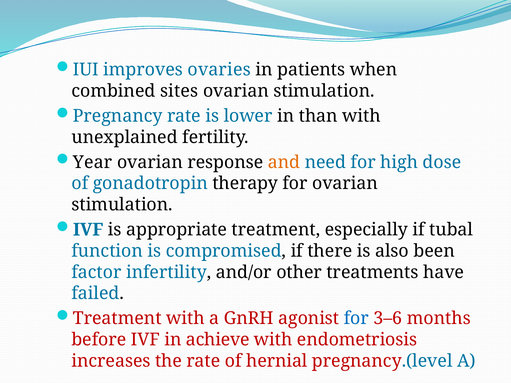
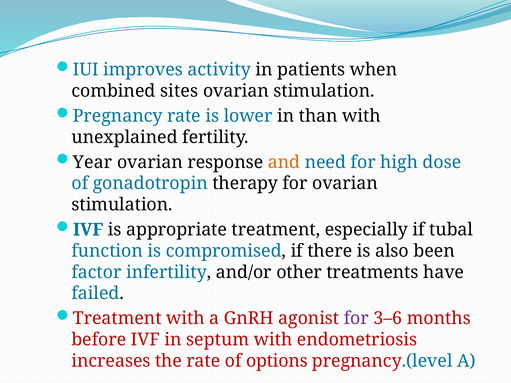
ovaries: ovaries -> activity
for at (356, 319) colour: blue -> purple
achieve: achieve -> septum
hernial: hernial -> options
